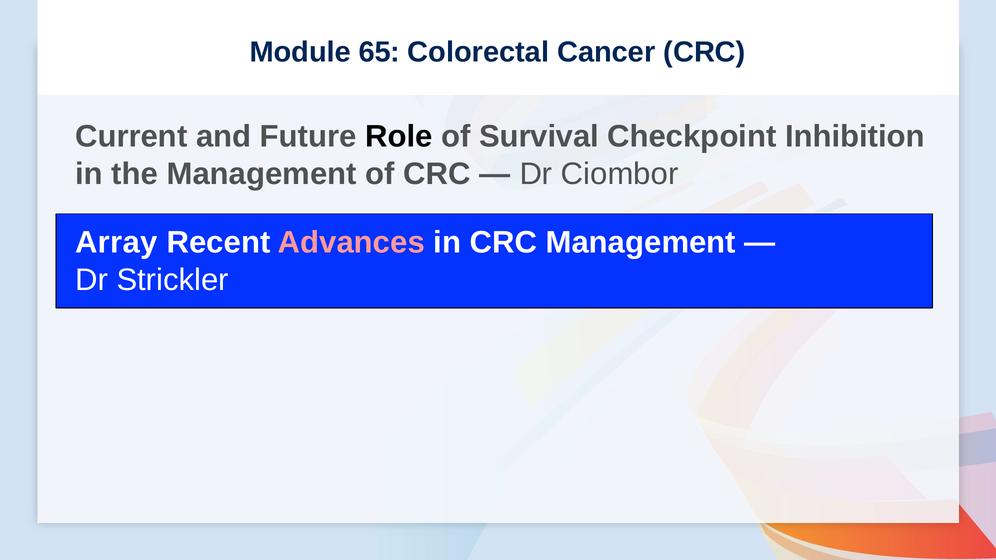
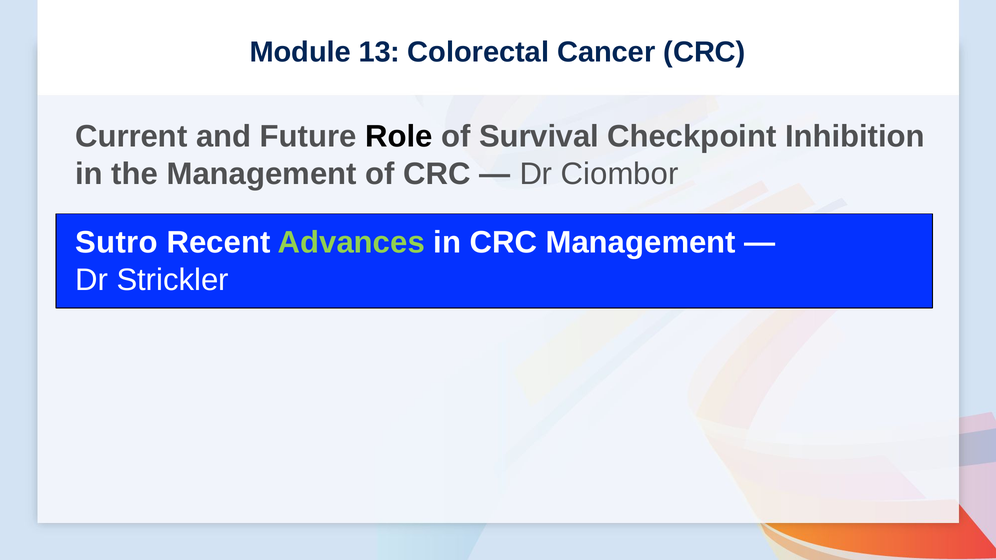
65: 65 -> 13
Array: Array -> Sutro
Advances colour: pink -> light green
